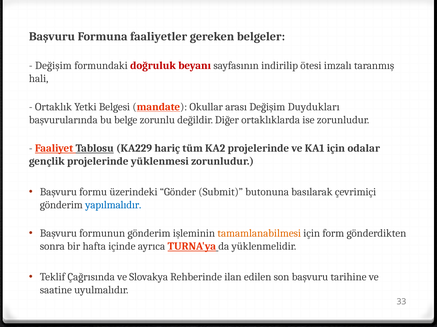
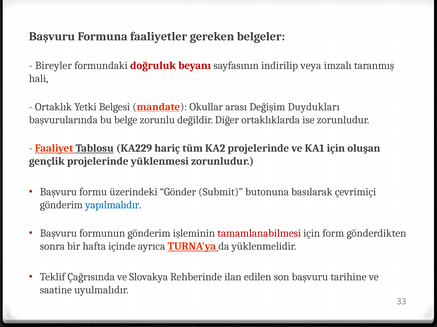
Değişim at (53, 66): Değişim -> Bireyler
ötesi: ötesi -> veya
odalar: odalar -> oluşan
tamamlanabilmesi colour: orange -> red
